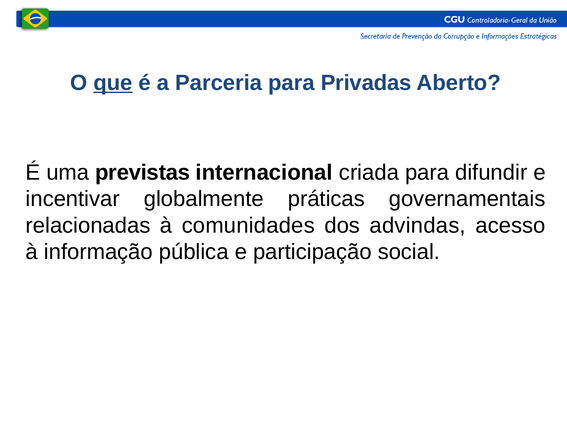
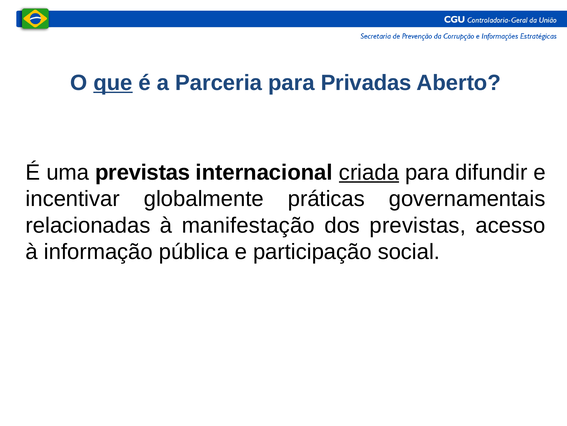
criada underline: none -> present
comunidades: comunidades -> manifestação
dos advindas: advindas -> previstas
